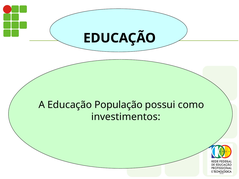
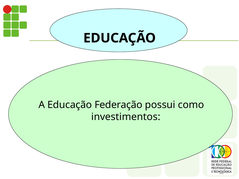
População: População -> Federação
